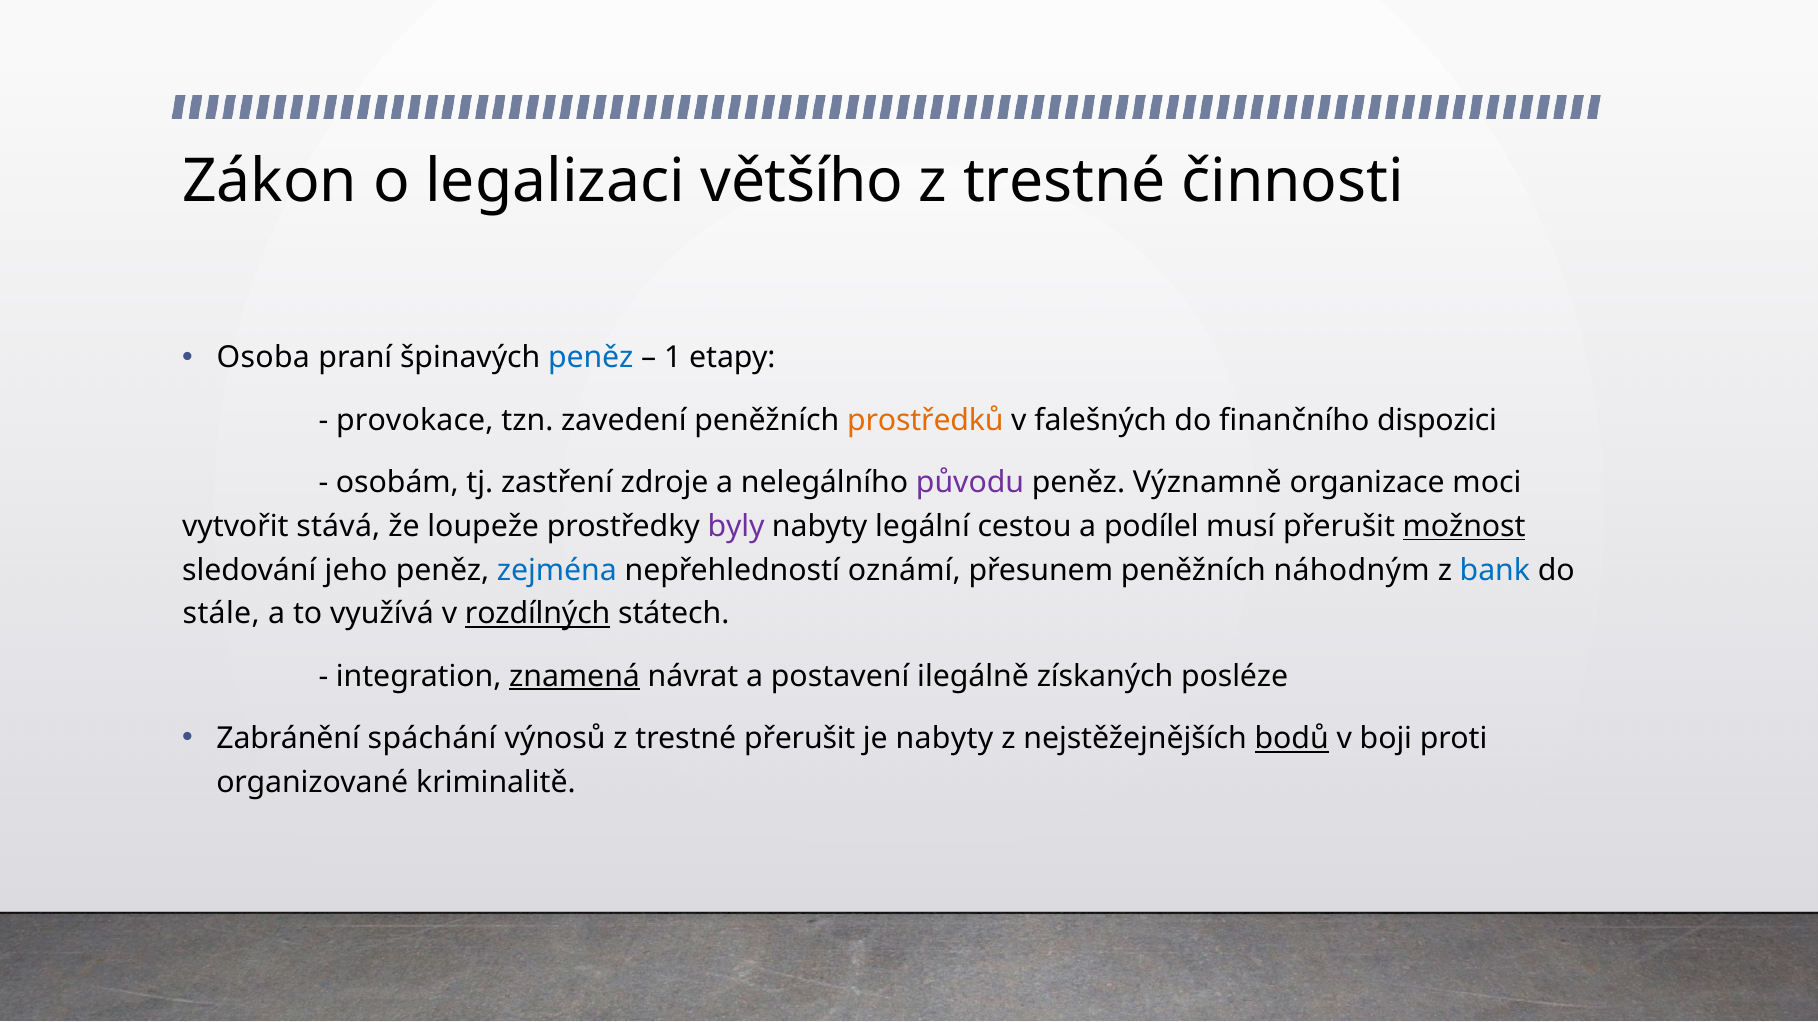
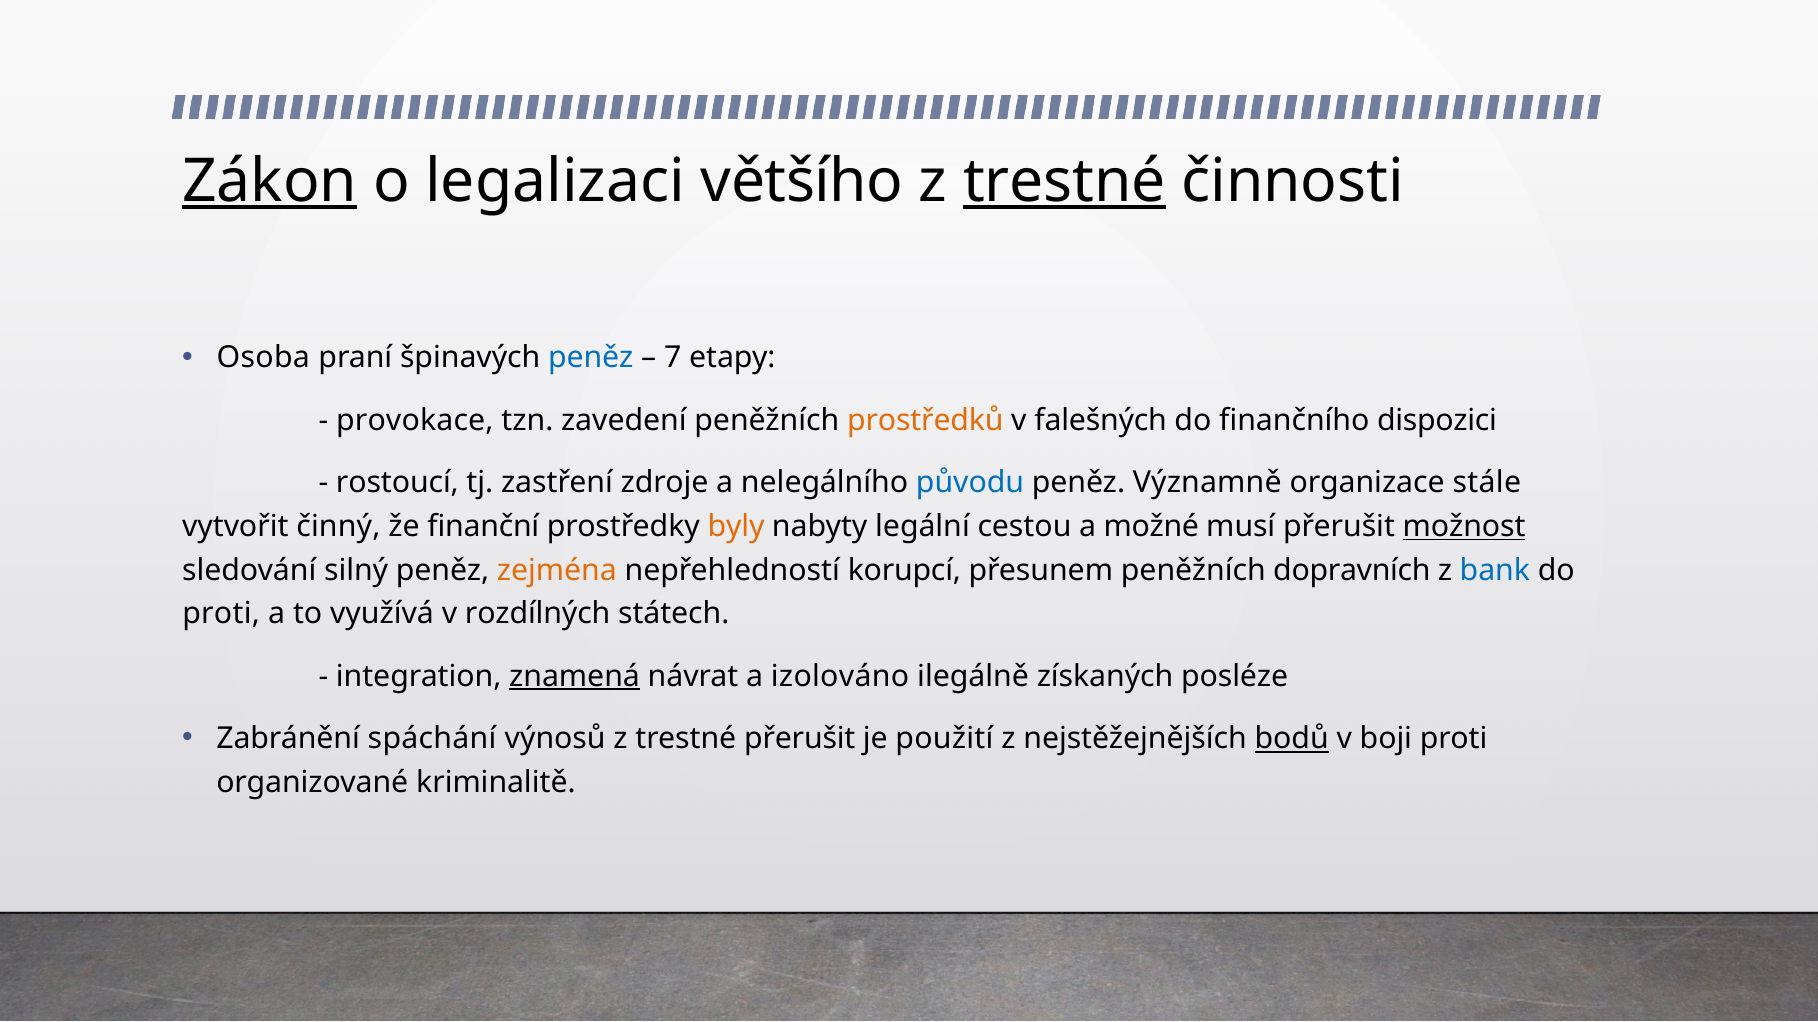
Zákon underline: none -> present
trestné at (1064, 181) underline: none -> present
1: 1 -> 7
osobám: osobám -> rostoucí
původu colour: purple -> blue
moci: moci -> stále
stává: stává -> činný
loupeže: loupeže -> finanční
byly colour: purple -> orange
podílel: podílel -> možné
jeho: jeho -> silný
zejména colour: blue -> orange
oznámí: oznámí -> korupcí
náhodným: náhodným -> dopravních
stále at (221, 614): stále -> proti
rozdílných underline: present -> none
postavení: postavení -> izolováno
je nabyty: nabyty -> použití
